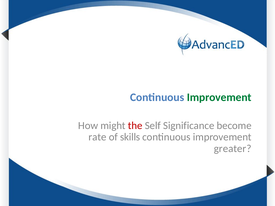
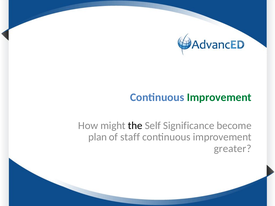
the colour: red -> black
rate: rate -> plan
skills: skills -> staff
